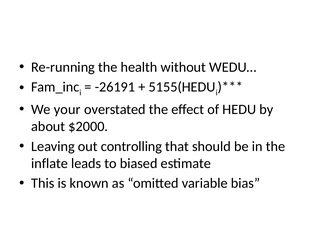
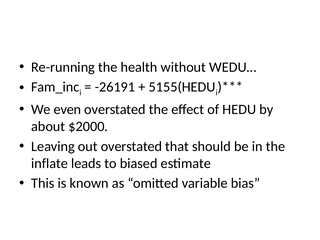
your: your -> even
out controlling: controlling -> overstated
